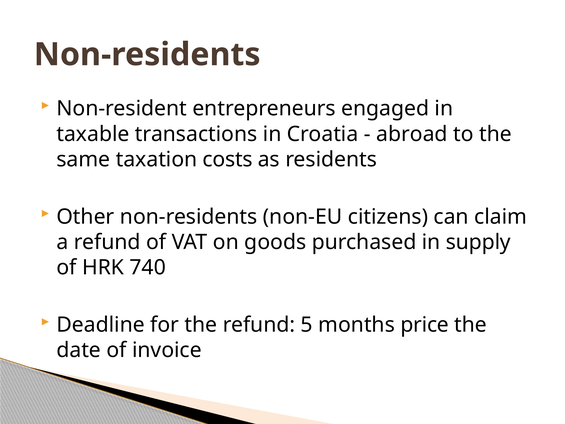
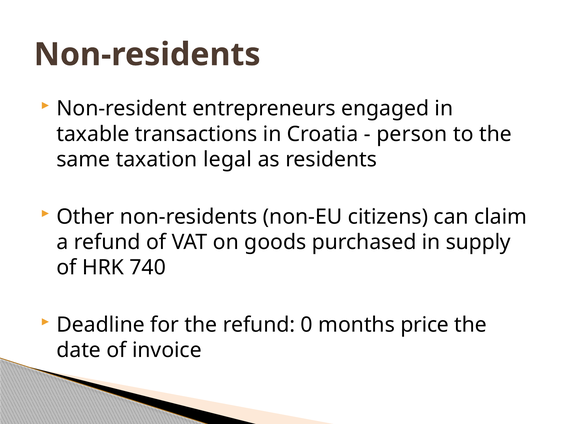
abroad: abroad -> person
costs: costs -> legal
5: 5 -> 0
